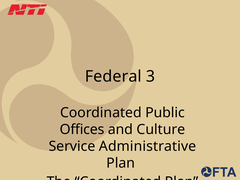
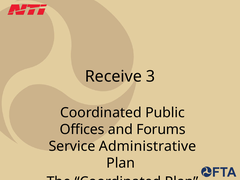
Federal: Federal -> Receive
Culture: Culture -> Forums
